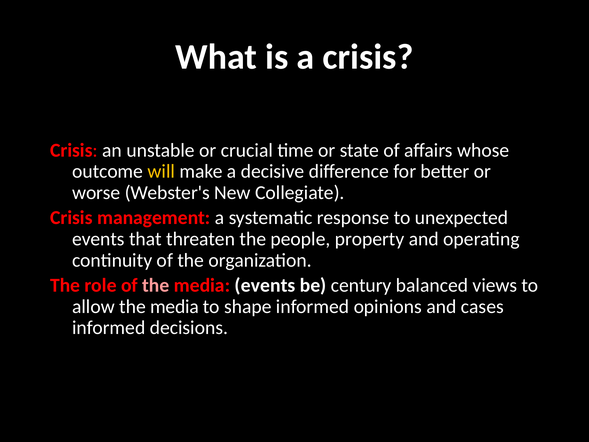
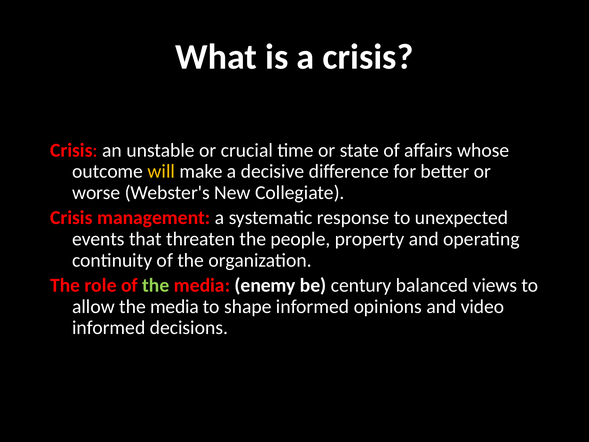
the at (156, 285) colour: pink -> light green
media events: events -> enemy
cases: cases -> video
